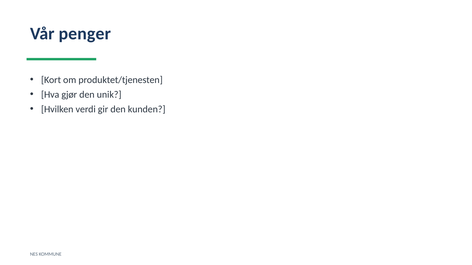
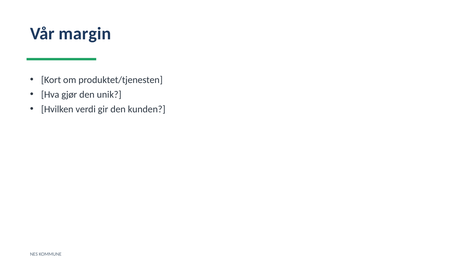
penger: penger -> margin
